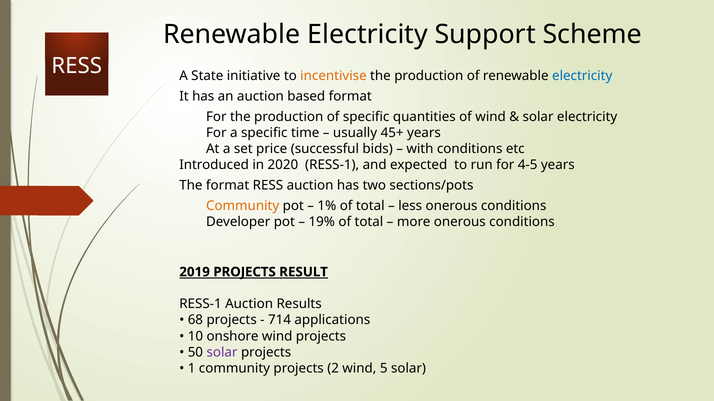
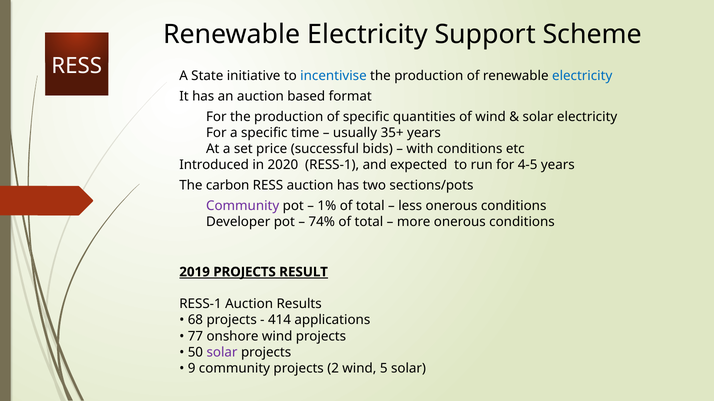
incentivise colour: orange -> blue
45+: 45+ -> 35+
The format: format -> carbon
Community at (243, 206) colour: orange -> purple
19%: 19% -> 74%
714: 714 -> 414
10: 10 -> 77
1: 1 -> 9
